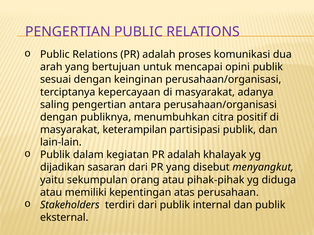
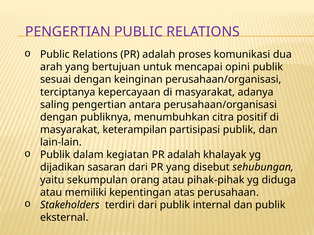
menyangkut: menyangkut -> sehubungan
